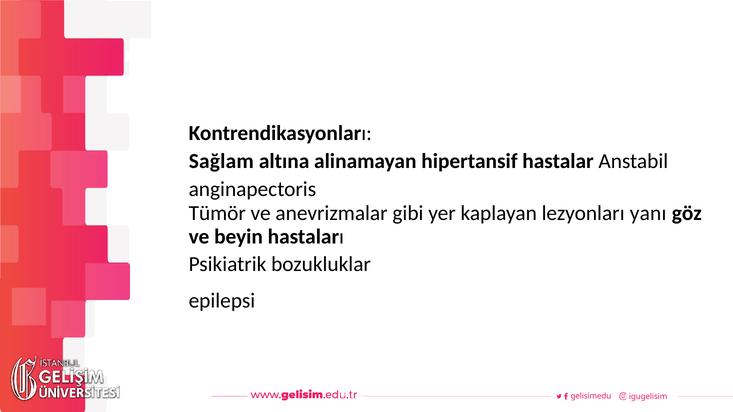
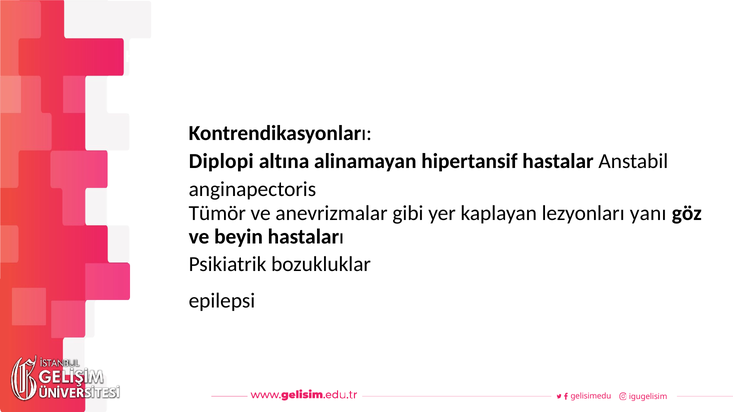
Sağlam: Sağlam -> Diplopi
